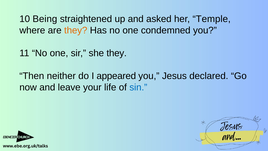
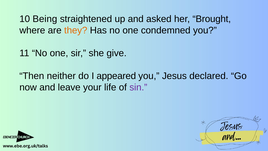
Temple: Temple -> Brought
she they: they -> give
sin colour: blue -> purple
